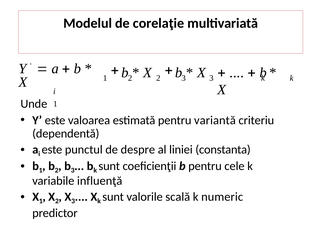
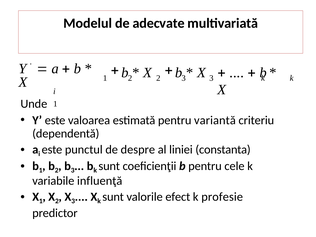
corelaţie: corelaţie -> adecvate
scală: scală -> efect
numeric: numeric -> profesie
